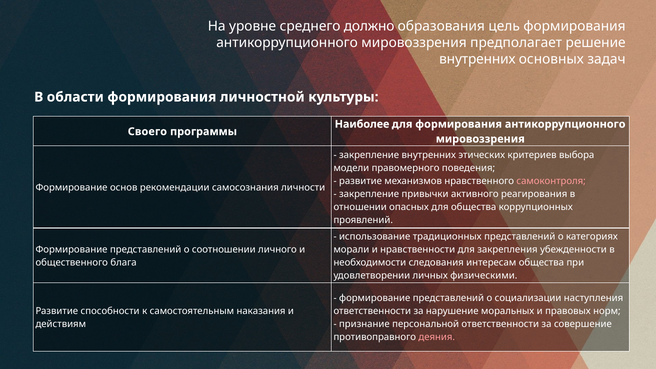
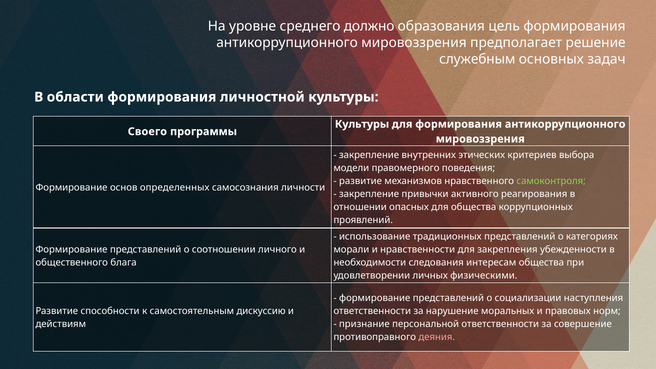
внутренних at (477, 59): внутренних -> служебным
Наиболее at (362, 124): Наиболее -> Культуры
самоконтроля colour: pink -> light green
рекомендации: рекомендации -> определенных
наказания: наказания -> дискуссию
